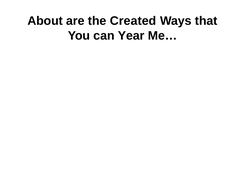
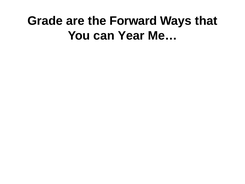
About: About -> Grade
Created: Created -> Forward
